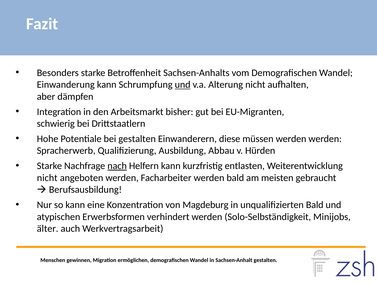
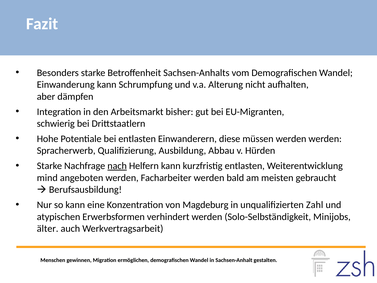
und at (183, 85) underline: present -> none
bei gestalten: gestalten -> entlasten
nicht at (47, 178): nicht -> mind
unqualifizierten Bald: Bald -> Zahl
